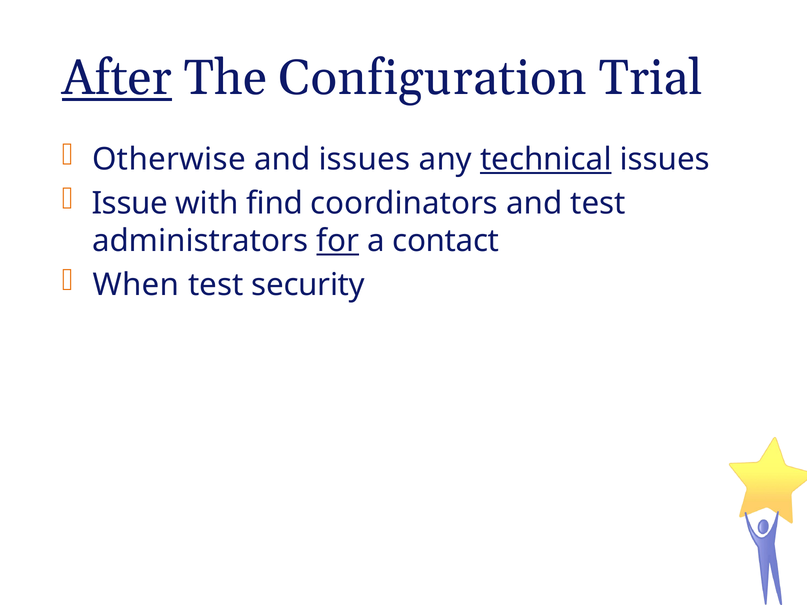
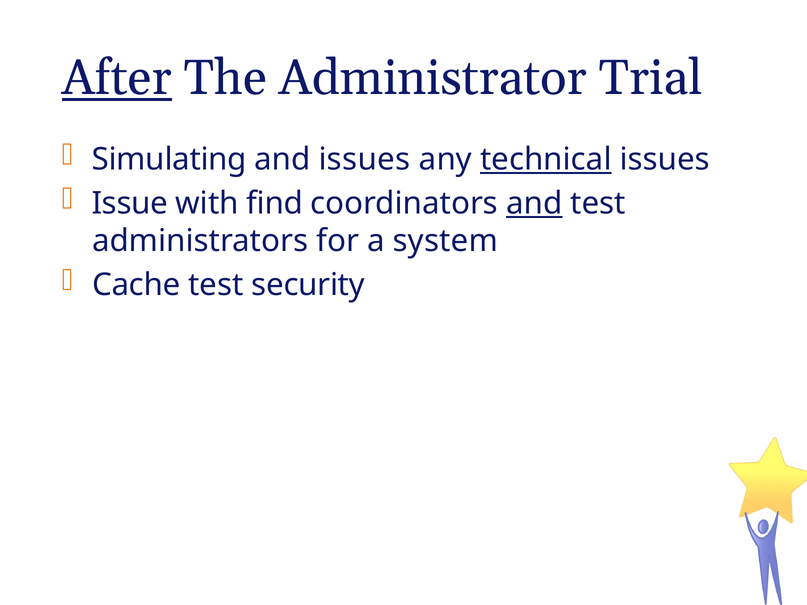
Configuration: Configuration -> Administrator
Otherwise: Otherwise -> Simulating
and at (534, 204) underline: none -> present
for underline: present -> none
contact: contact -> system
When: When -> Cache
